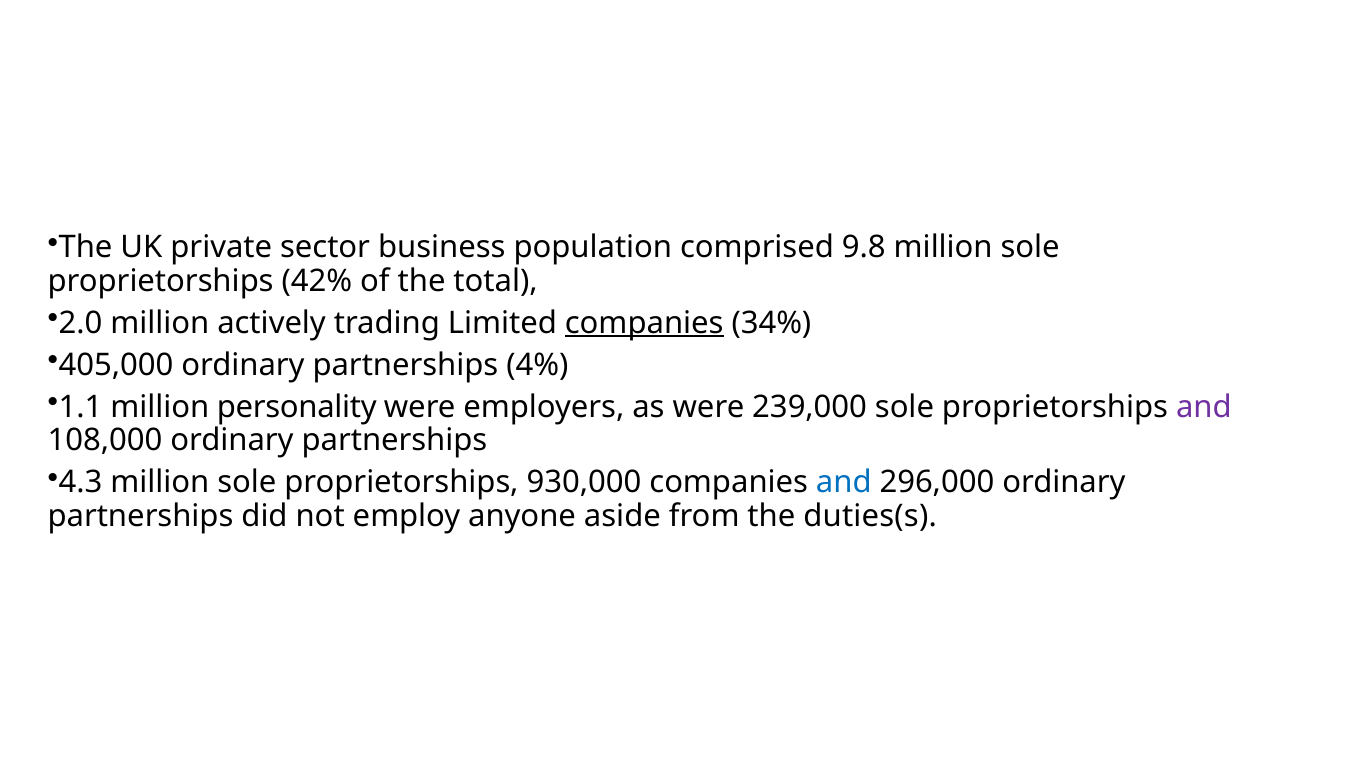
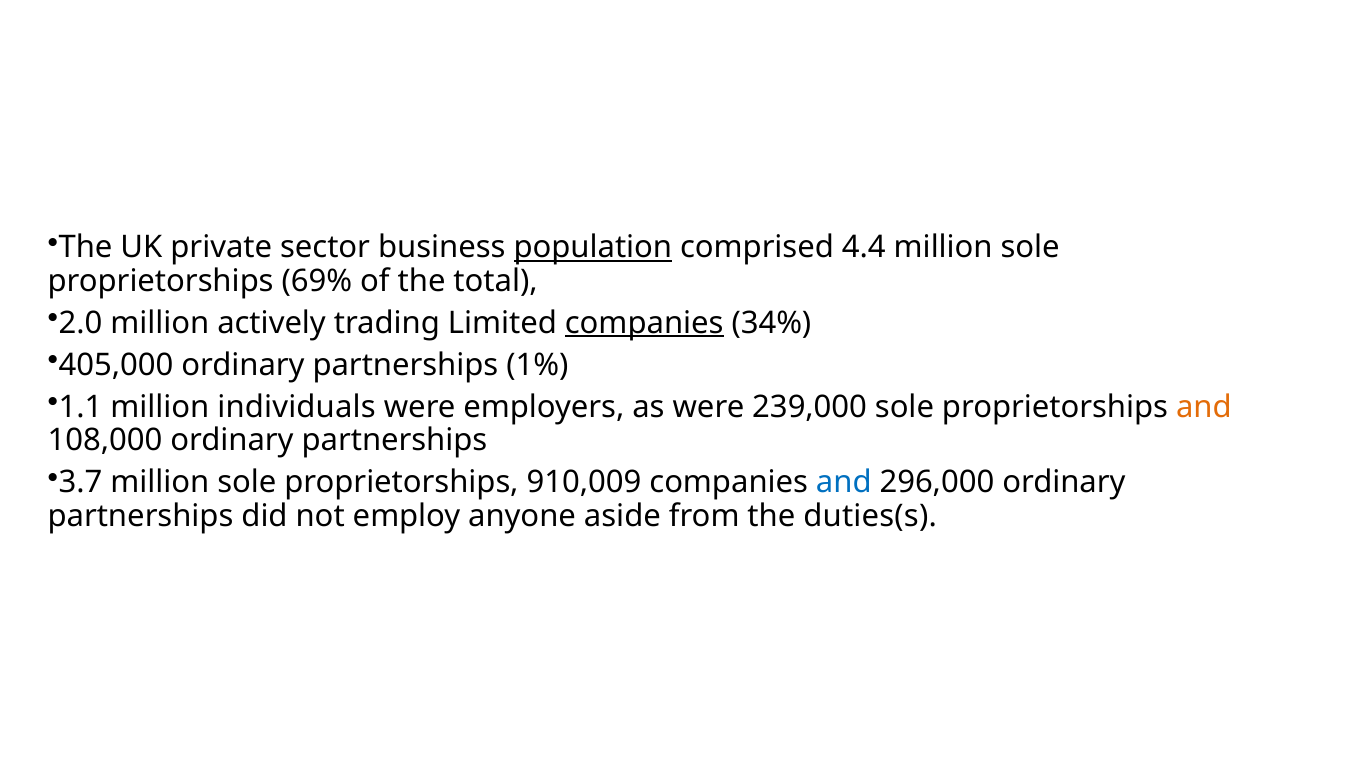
population underline: none -> present
9.8: 9.8 -> 4.4
42%: 42% -> 69%
4%: 4% -> 1%
personality: personality -> individuals
and at (1204, 407) colour: purple -> orange
4.3: 4.3 -> 3.7
930,000: 930,000 -> 910,009
